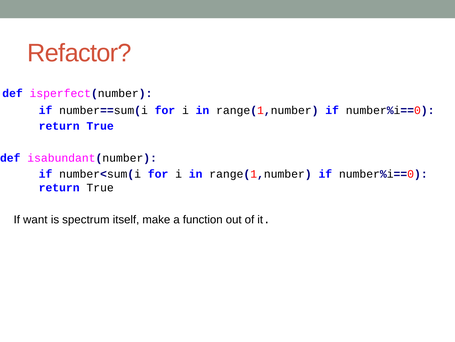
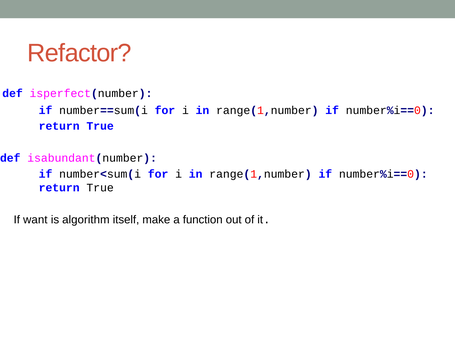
spectrum: spectrum -> algorithm
